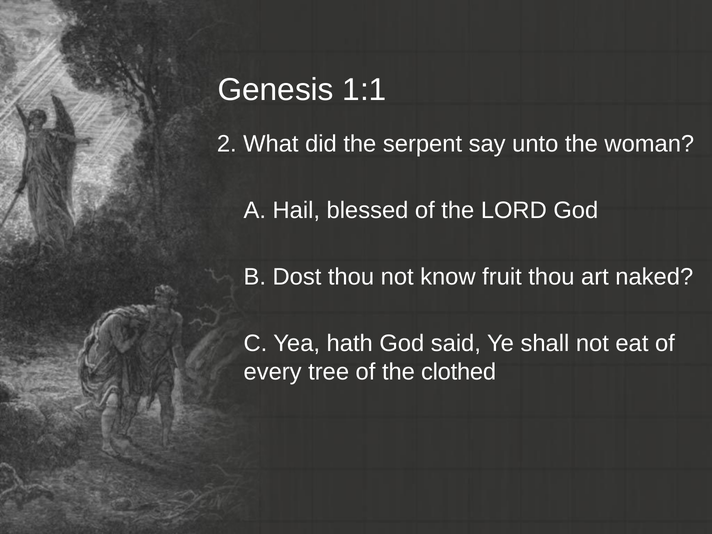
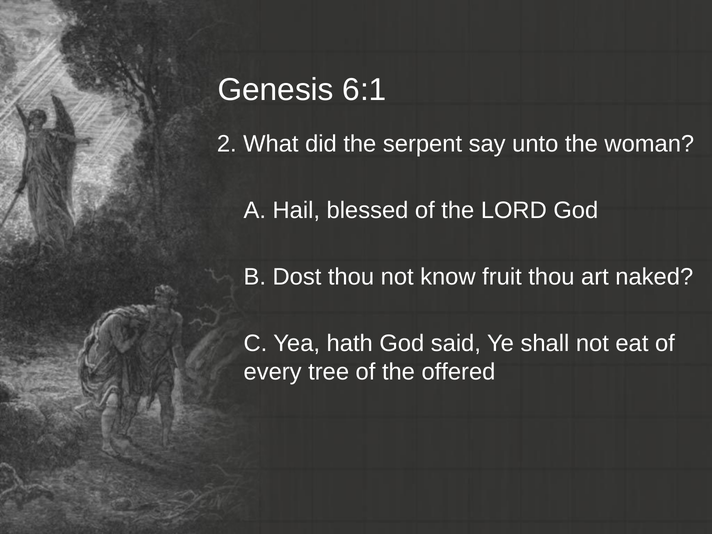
1:1: 1:1 -> 6:1
clothed: clothed -> offered
